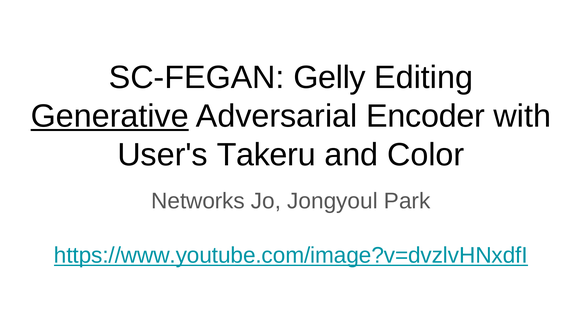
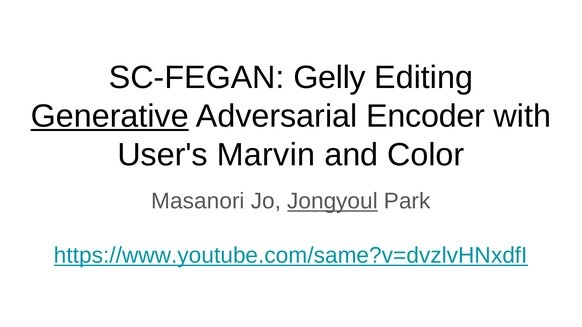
Takeru: Takeru -> Marvin
Networks: Networks -> Masanori
Jongyoul underline: none -> present
https://www.youtube.com/image?v=dvzlvHNxdfI: https://www.youtube.com/image?v=dvzlvHNxdfI -> https://www.youtube.com/same?v=dvzlvHNxdfI
